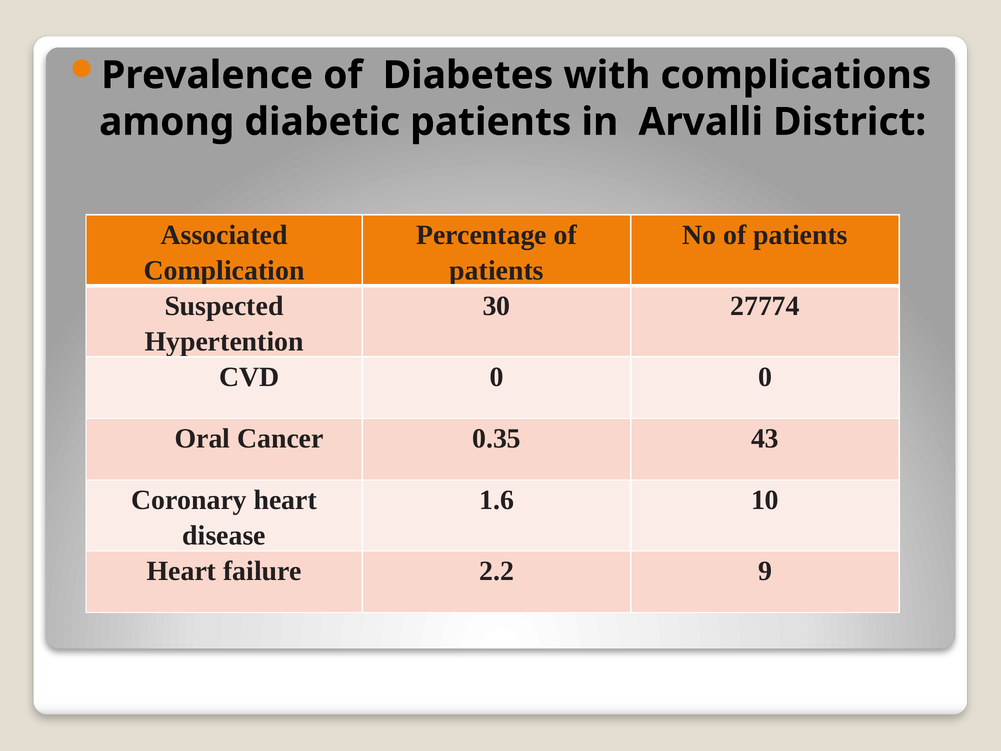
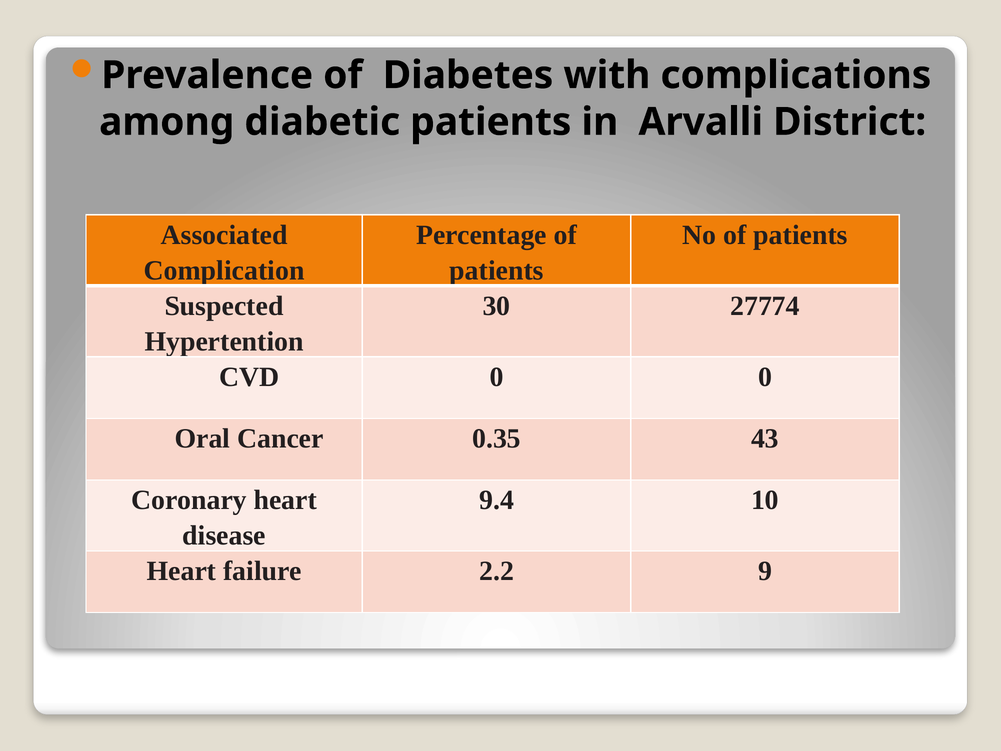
1.6: 1.6 -> 9.4
